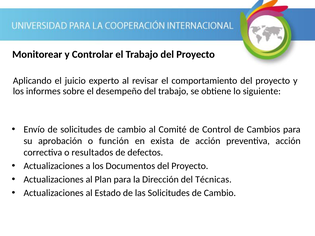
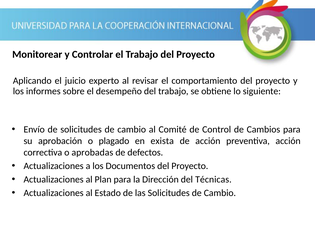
función: función -> plagado
resultados: resultados -> aprobadas
